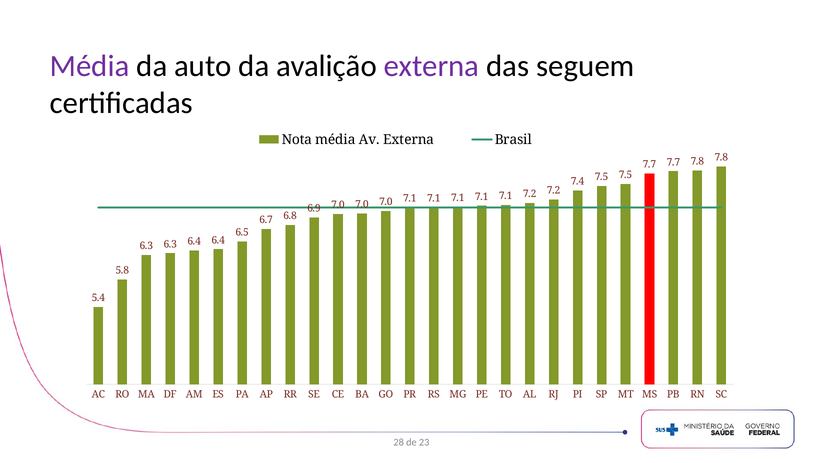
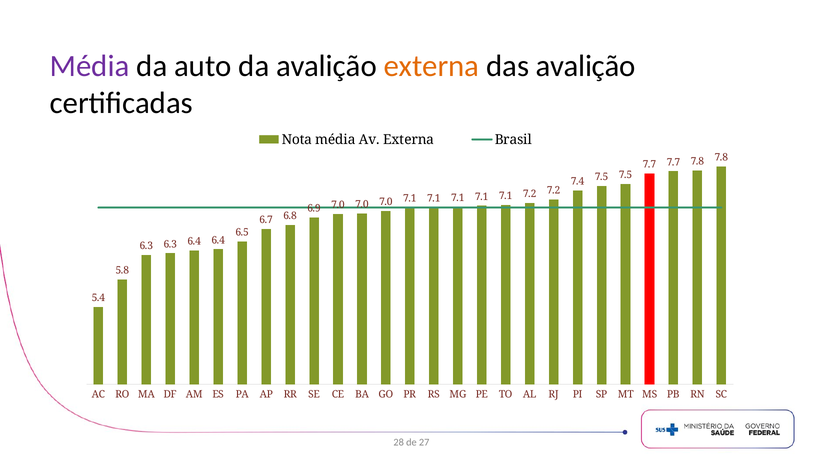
externa at (432, 66) colour: purple -> orange
das seguem: seguem -> avalição
23: 23 -> 27
